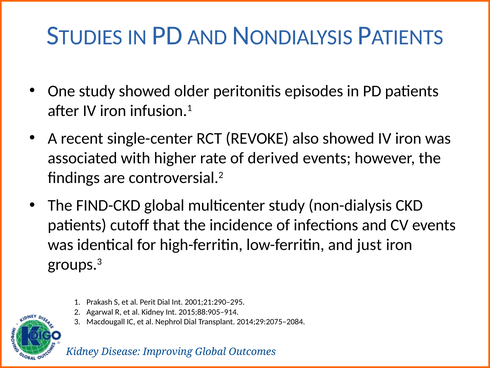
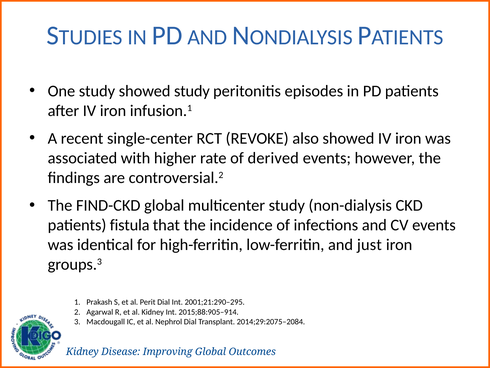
showed older: older -> study
cutoff: cutoff -> fistula
